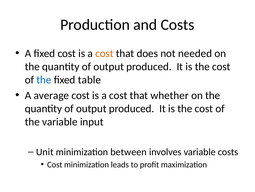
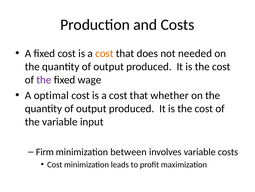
the at (44, 80) colour: blue -> purple
table: table -> wage
average: average -> optimal
Unit: Unit -> Firm
